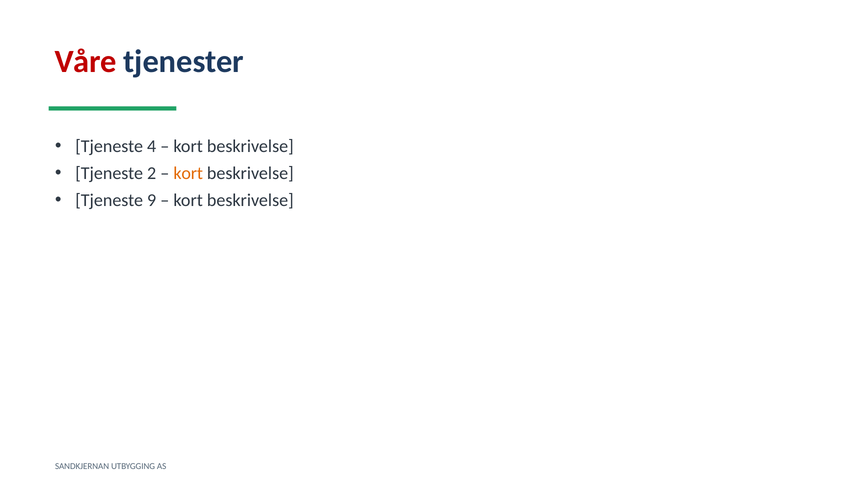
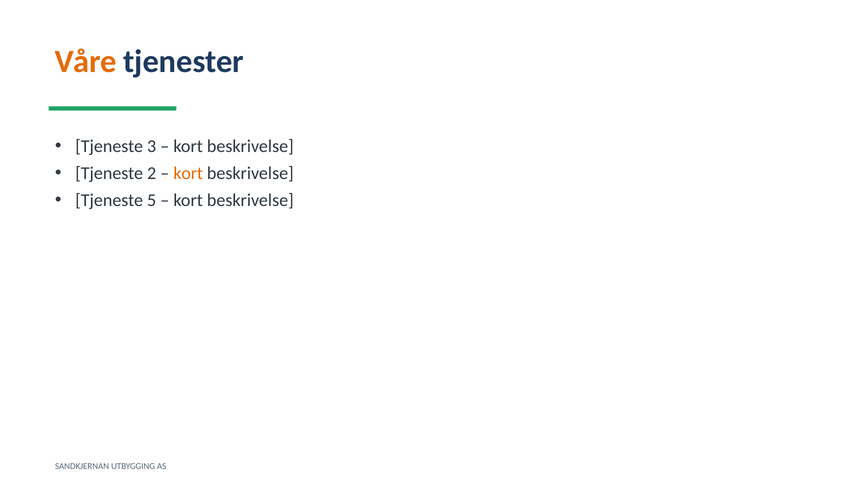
Våre colour: red -> orange
4: 4 -> 3
9: 9 -> 5
